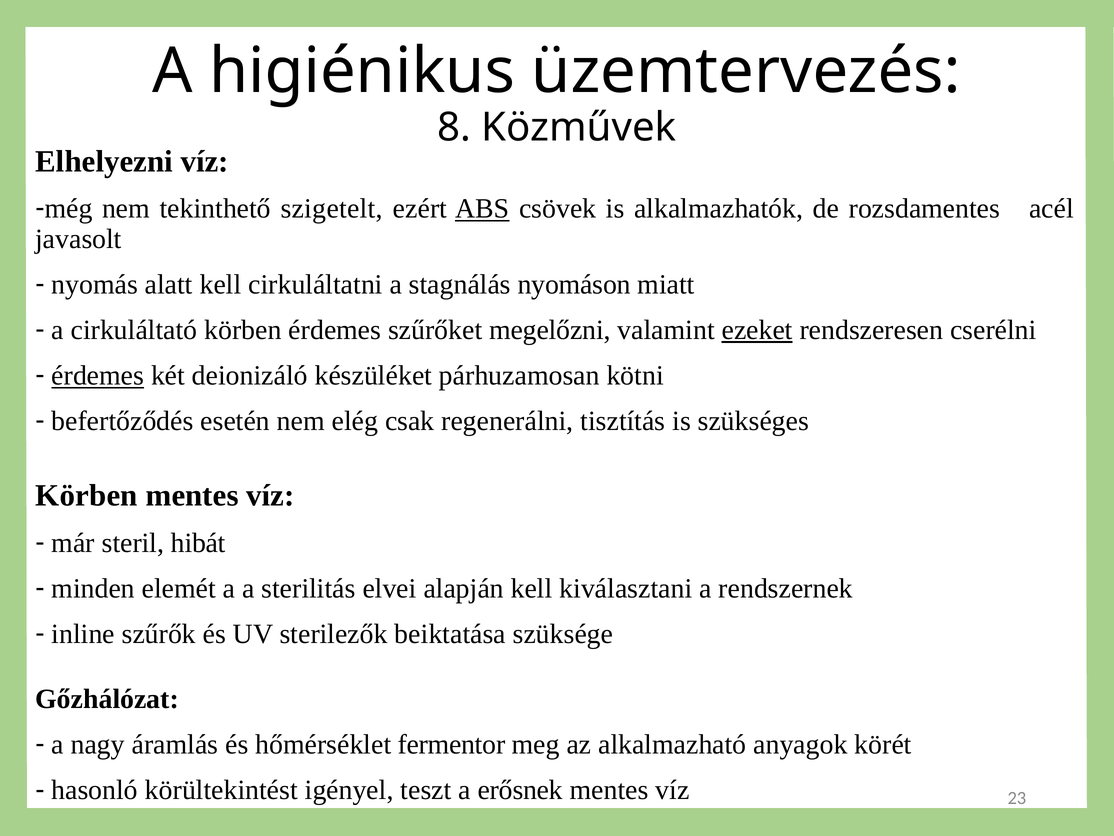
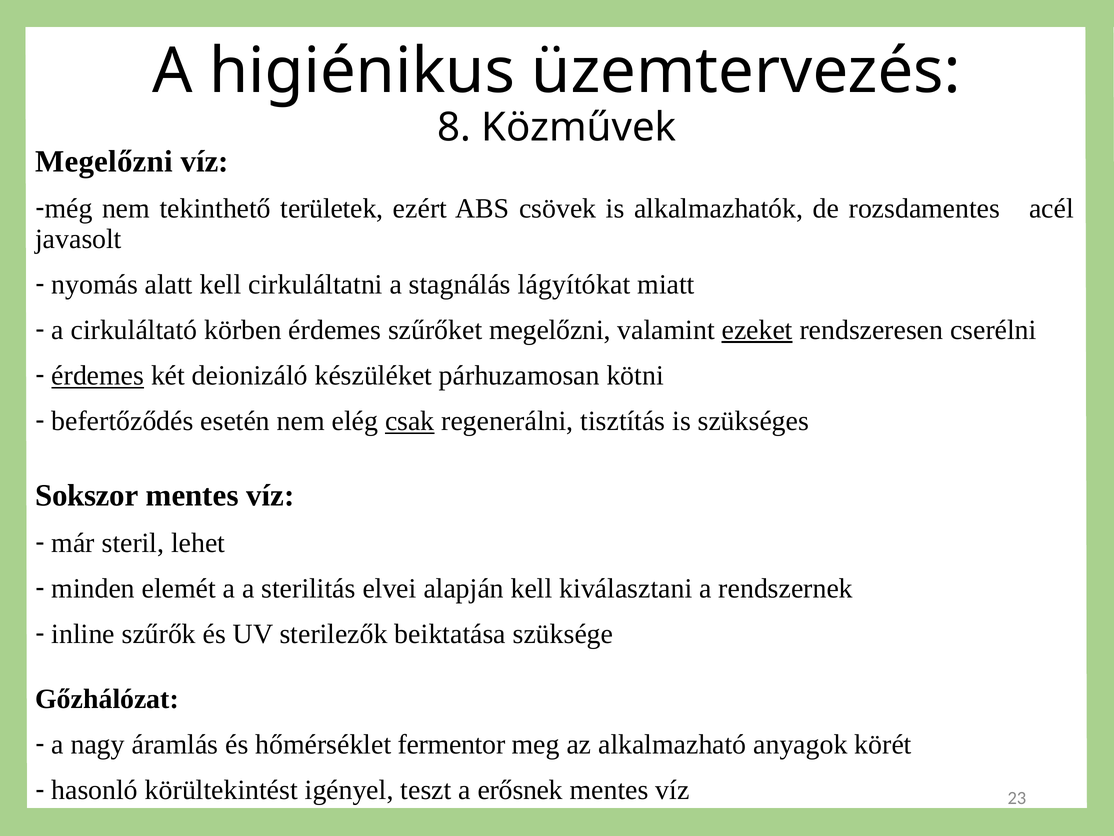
Elhelyezni at (104, 161): Elhelyezni -> Megelőzni
szigetelt: szigetelt -> területek
ABS underline: present -> none
nyomáson: nyomáson -> lágyítókat
csak underline: none -> present
Körben at (87, 495): Körben -> Sokszor
hibát: hibát -> lehet
